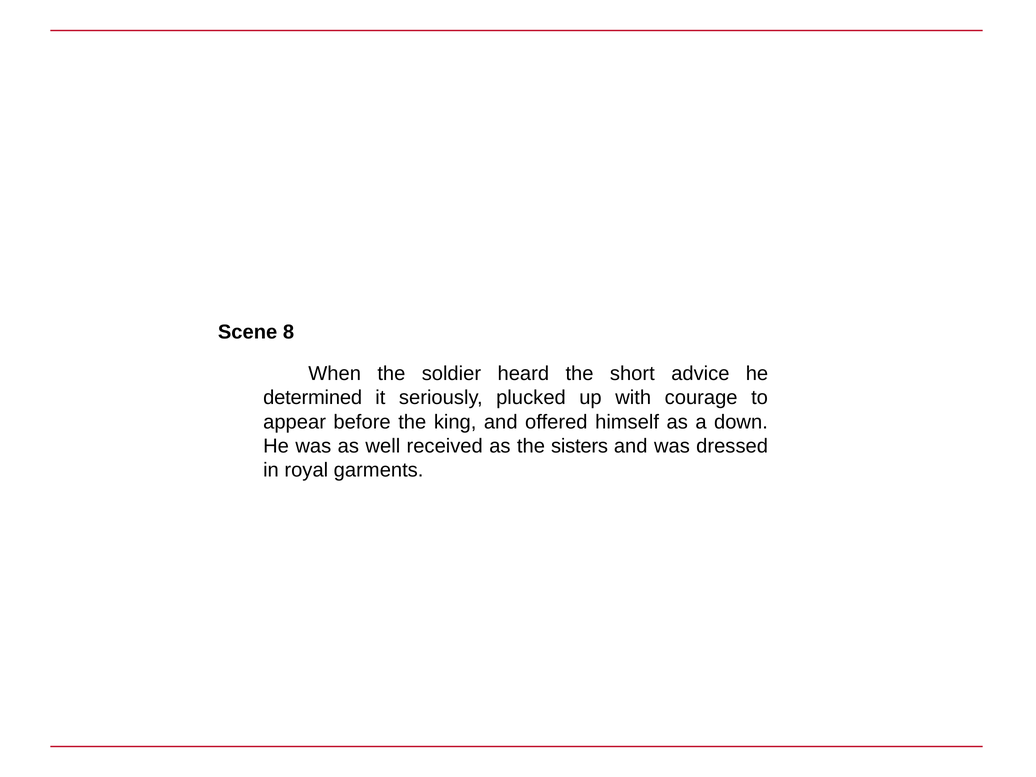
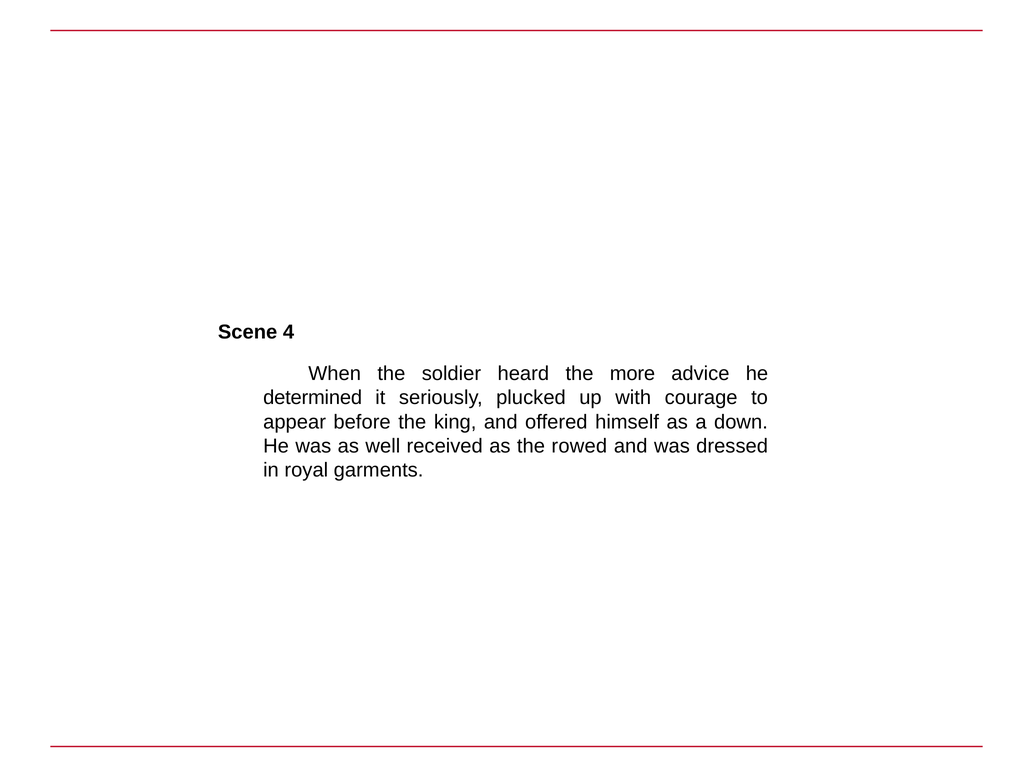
8: 8 -> 4
short: short -> more
sisters: sisters -> rowed
